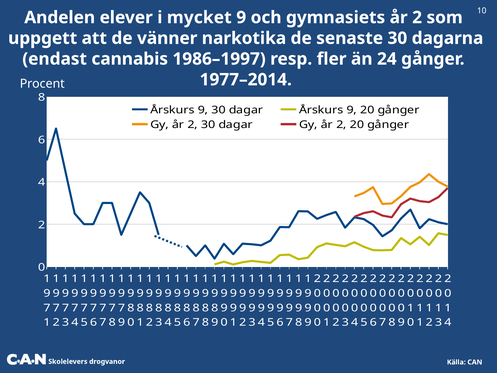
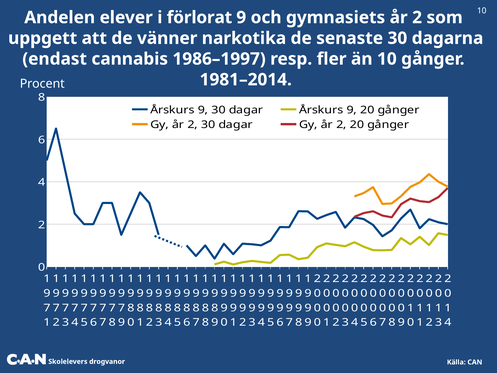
mycket: mycket -> förlorat
än 24: 24 -> 10
1977–2014: 1977–2014 -> 1981–2014
